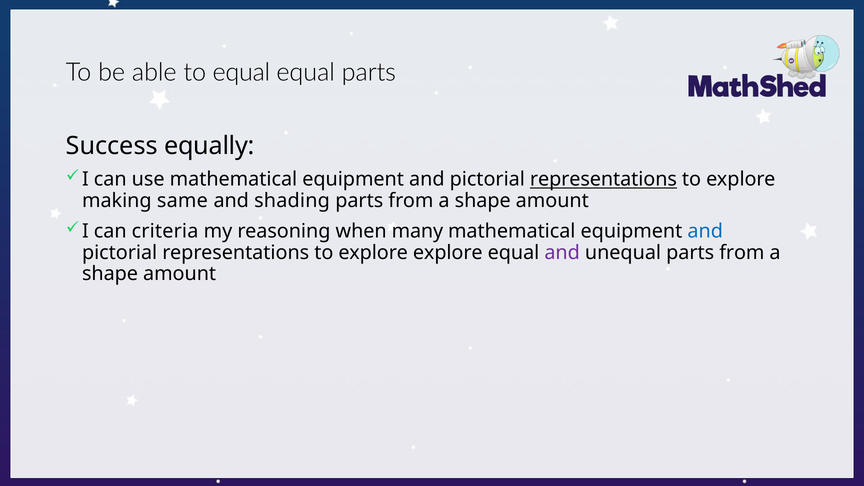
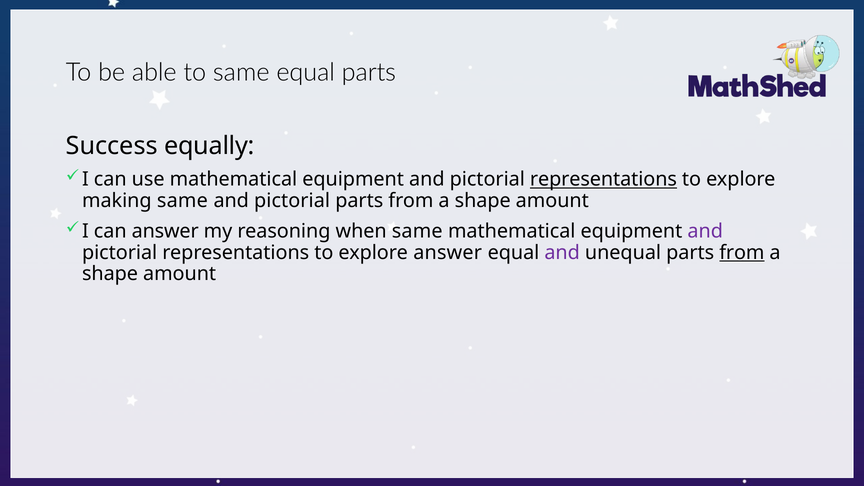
to equal: equal -> same
shading at (292, 201): shading -> pictorial
can criteria: criteria -> answer
when many: many -> same
and at (705, 231) colour: blue -> purple
explore explore: explore -> answer
from at (742, 253) underline: none -> present
